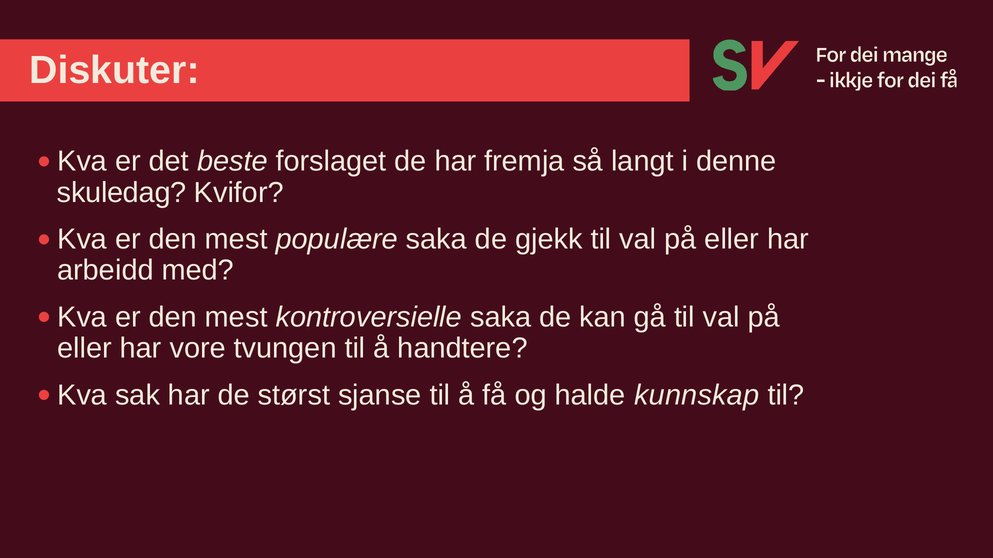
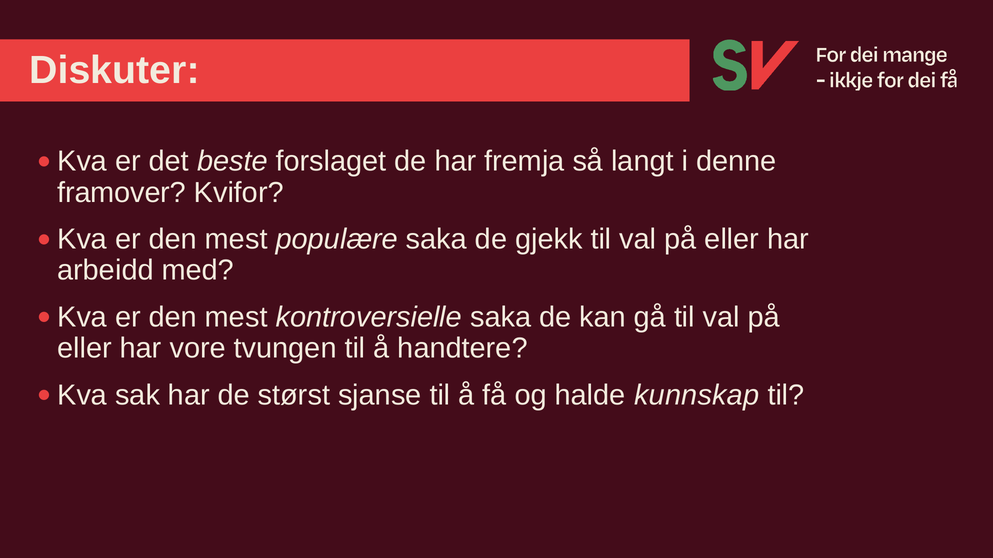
skuledag: skuledag -> framover
